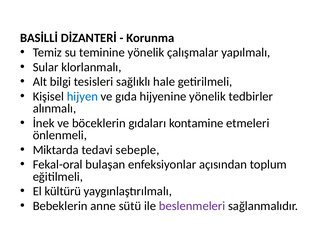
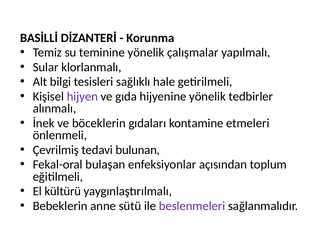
hijyen colour: blue -> purple
Miktarda: Miktarda -> Çevrilmiş
sebeple: sebeple -> bulunan
